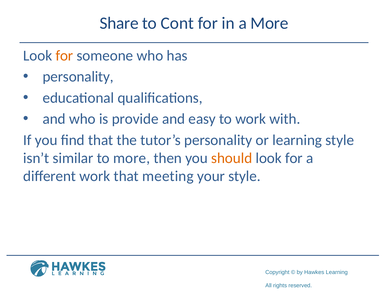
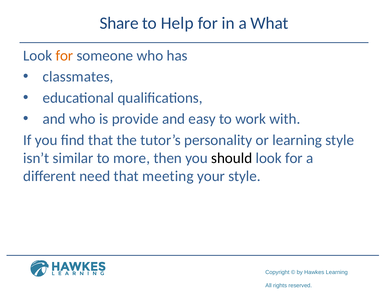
Cont: Cont -> Help
a More: More -> What
personality at (78, 77): personality -> classmates
should colour: orange -> black
different work: work -> need
